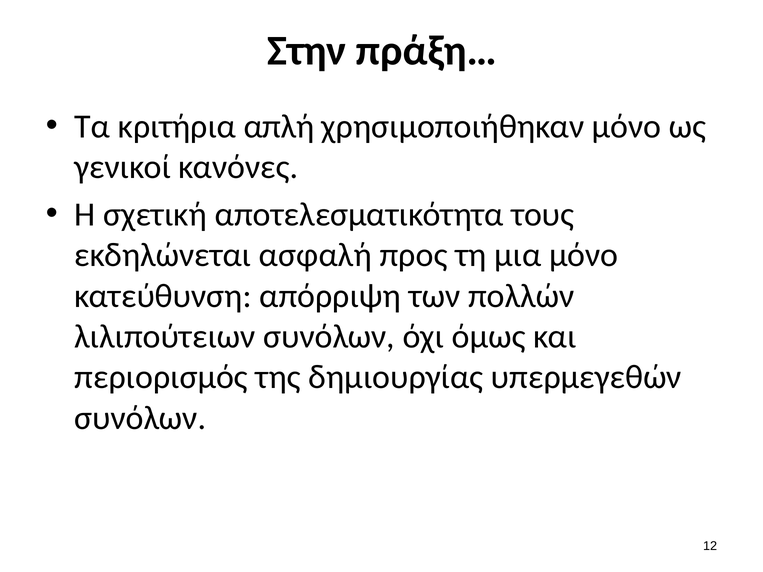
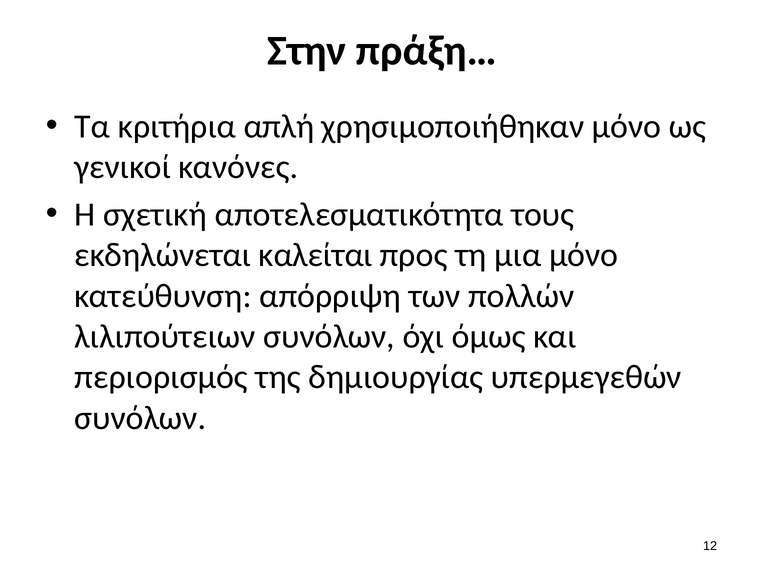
ασφαλή: ασφαλή -> καλείται
